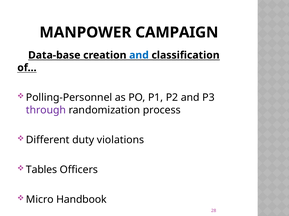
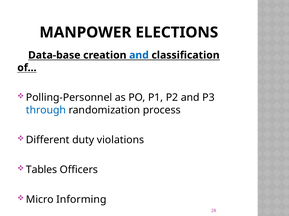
CAMPAIGN: CAMPAIGN -> ELECTIONS
through colour: purple -> blue
Handbook: Handbook -> Informing
